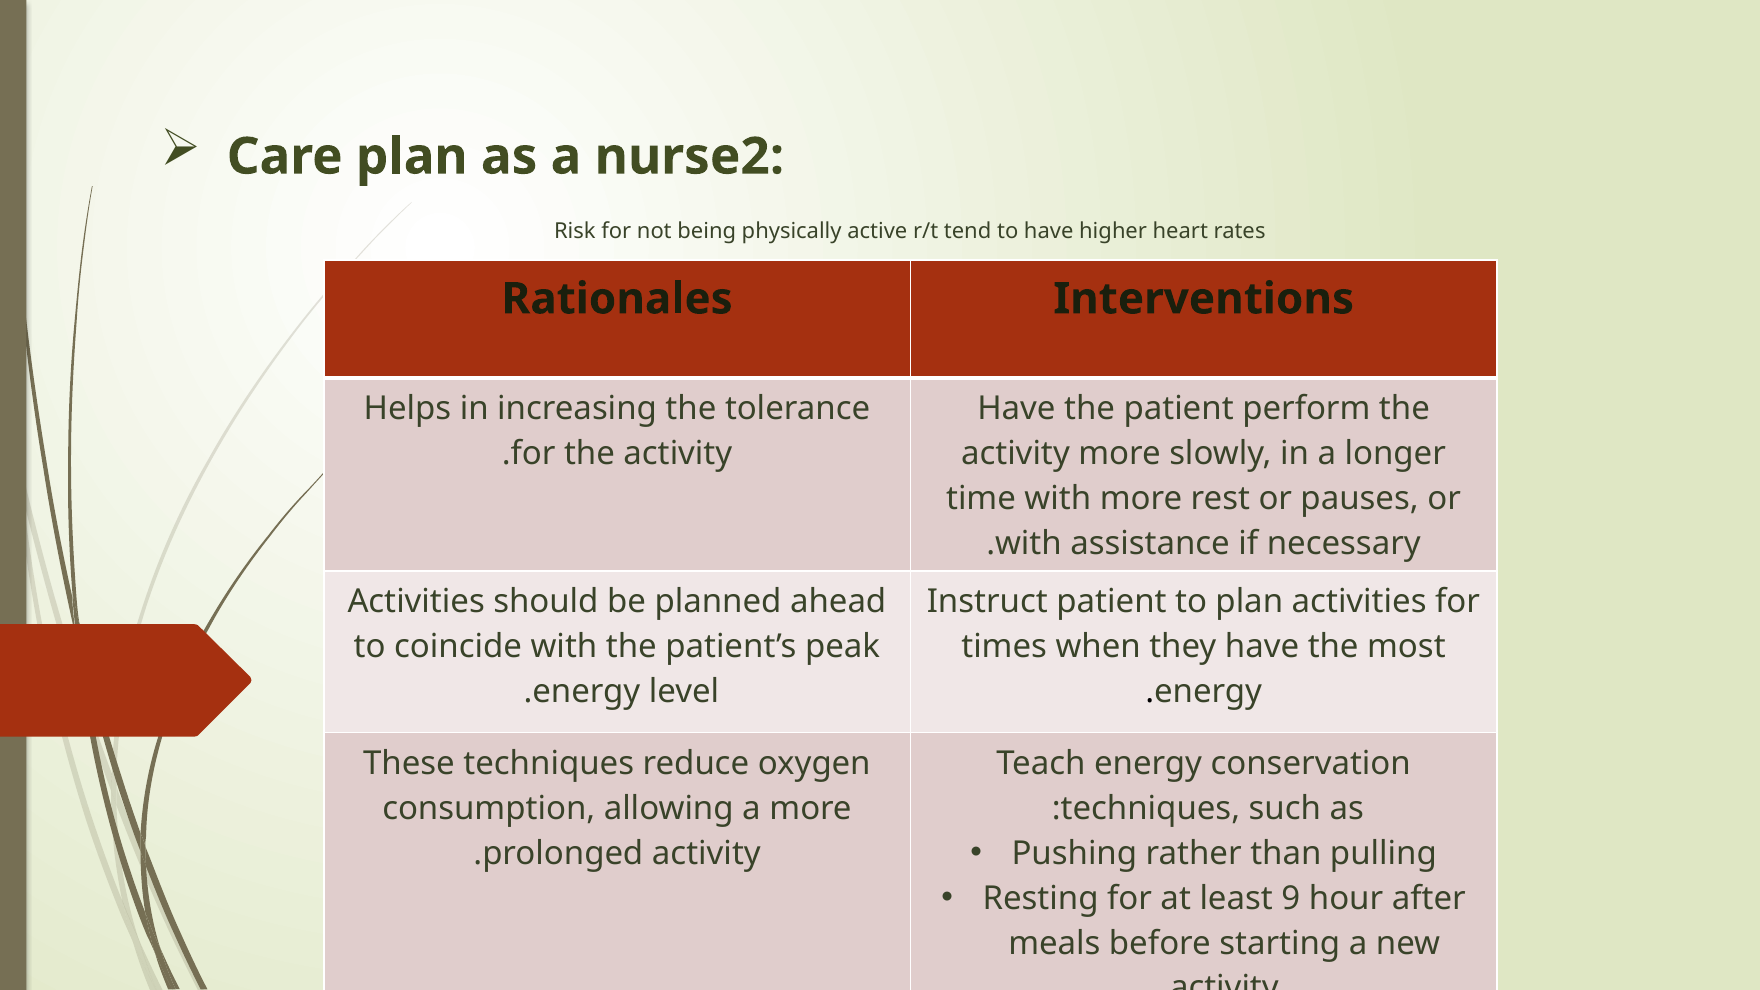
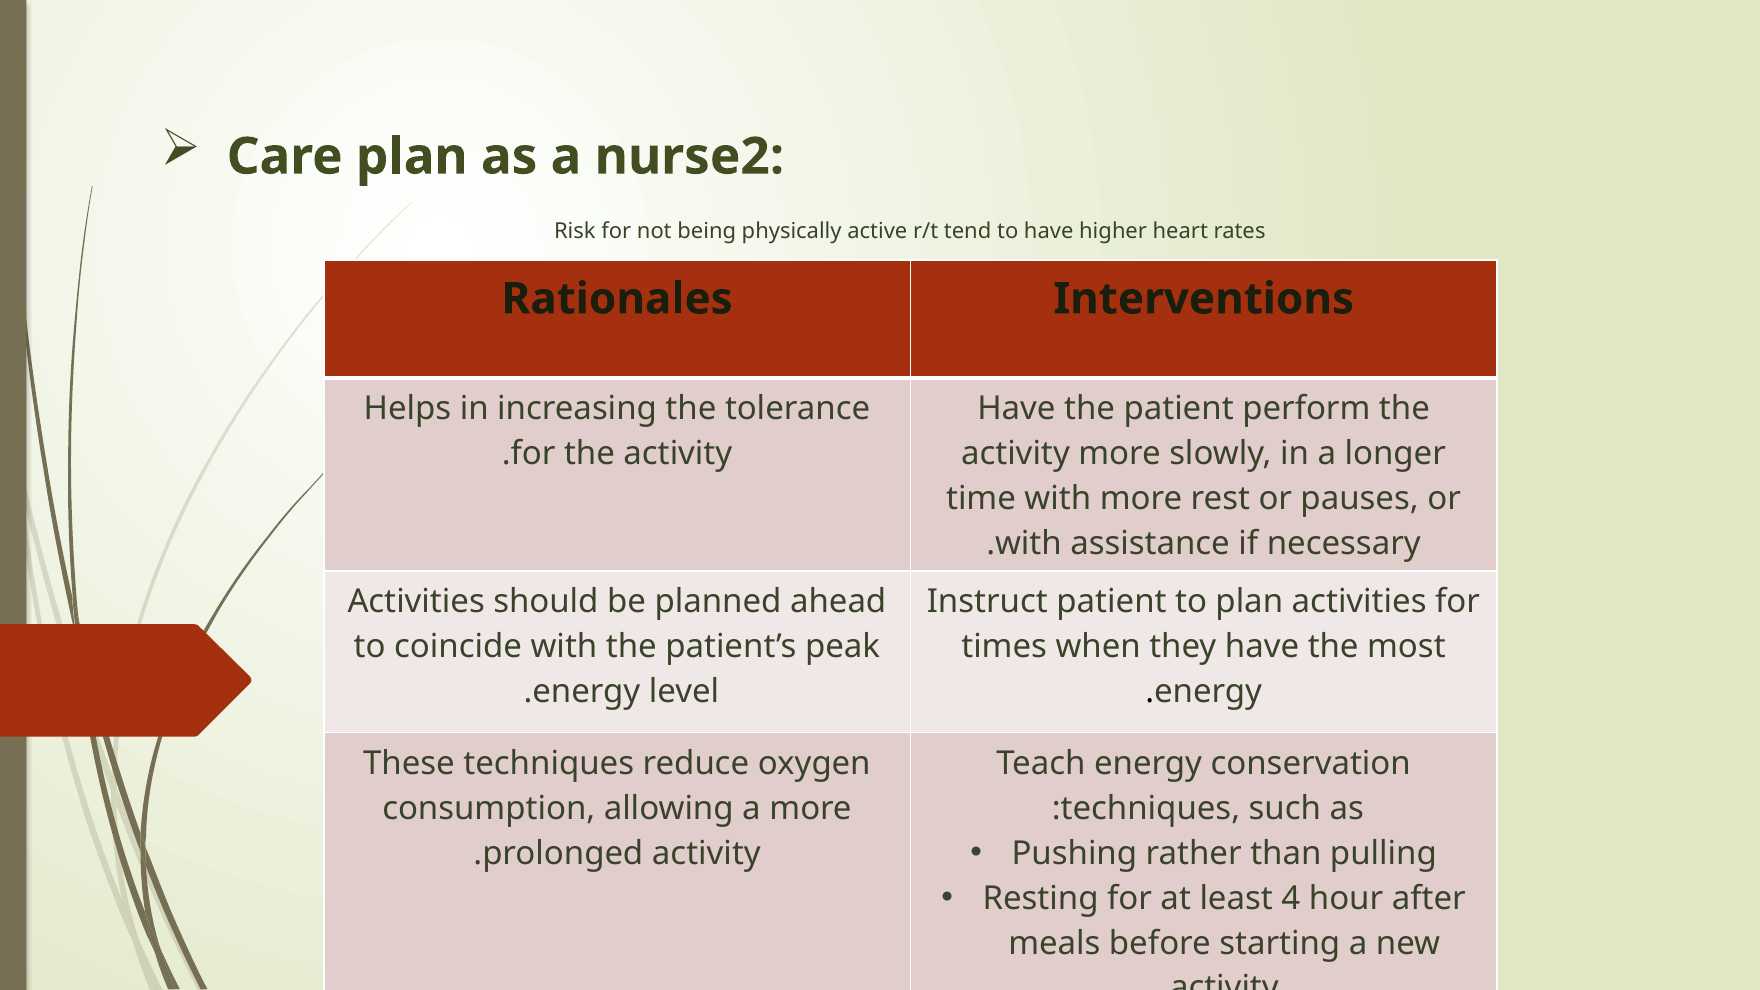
9: 9 -> 4
